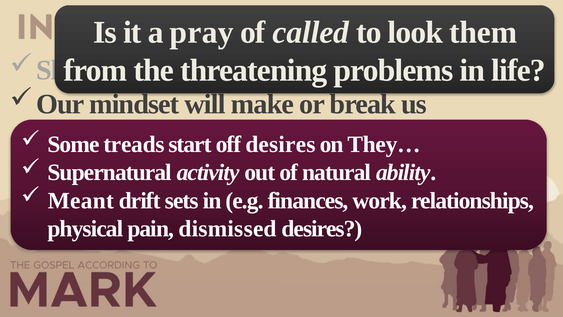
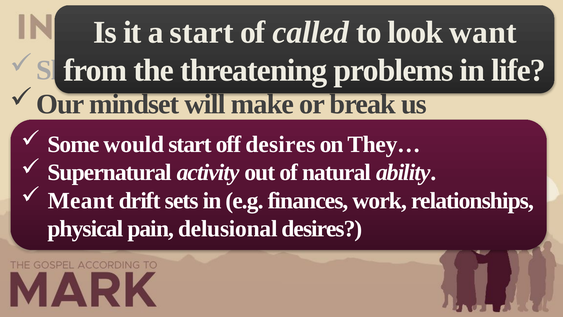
a pray: pray -> start
them: them -> want
treads: treads -> would
dismissed: dismissed -> delusional
